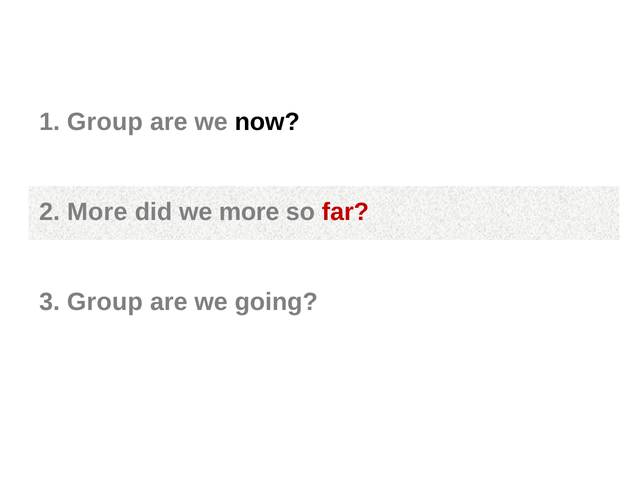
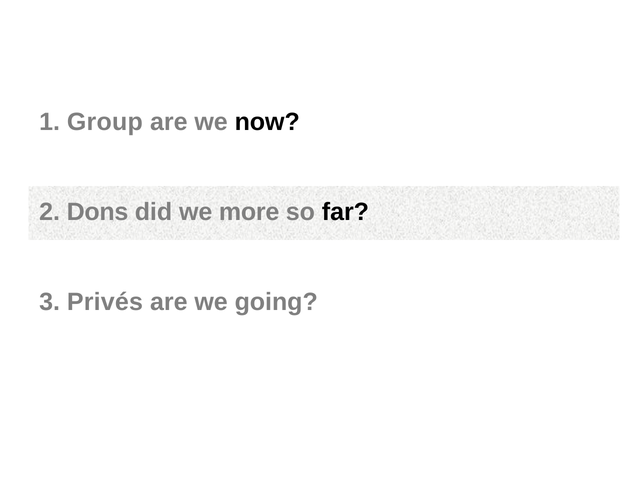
2 More: More -> Dons
far colour: red -> black
3 Group: Group -> Privés
